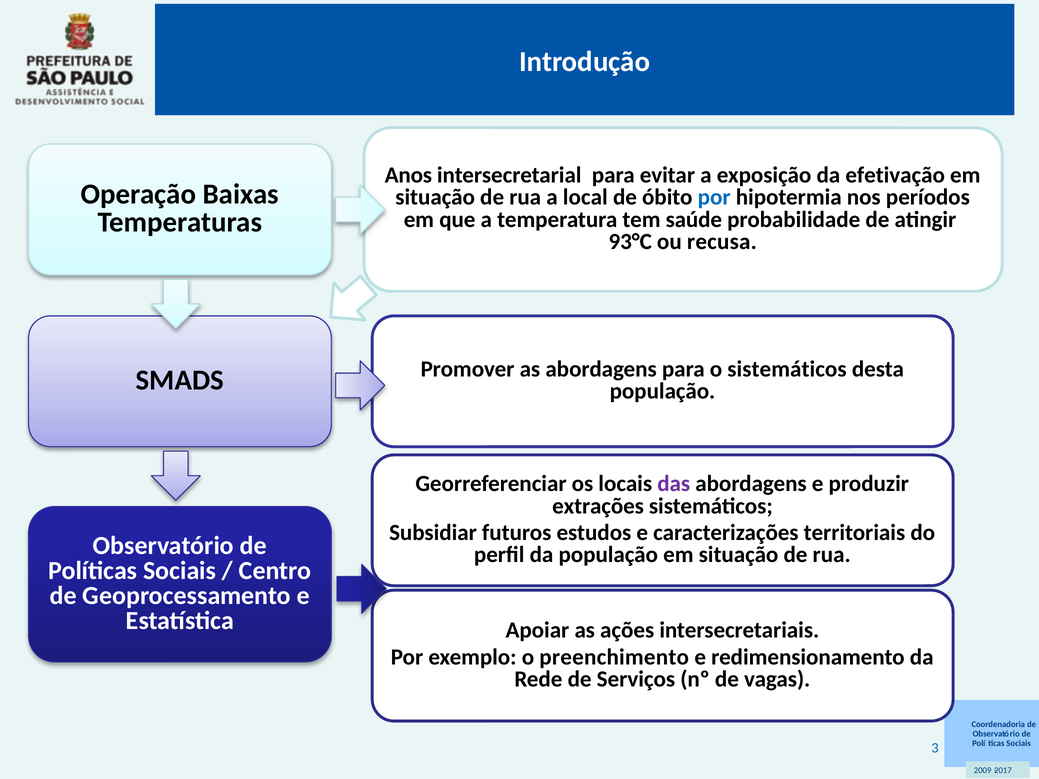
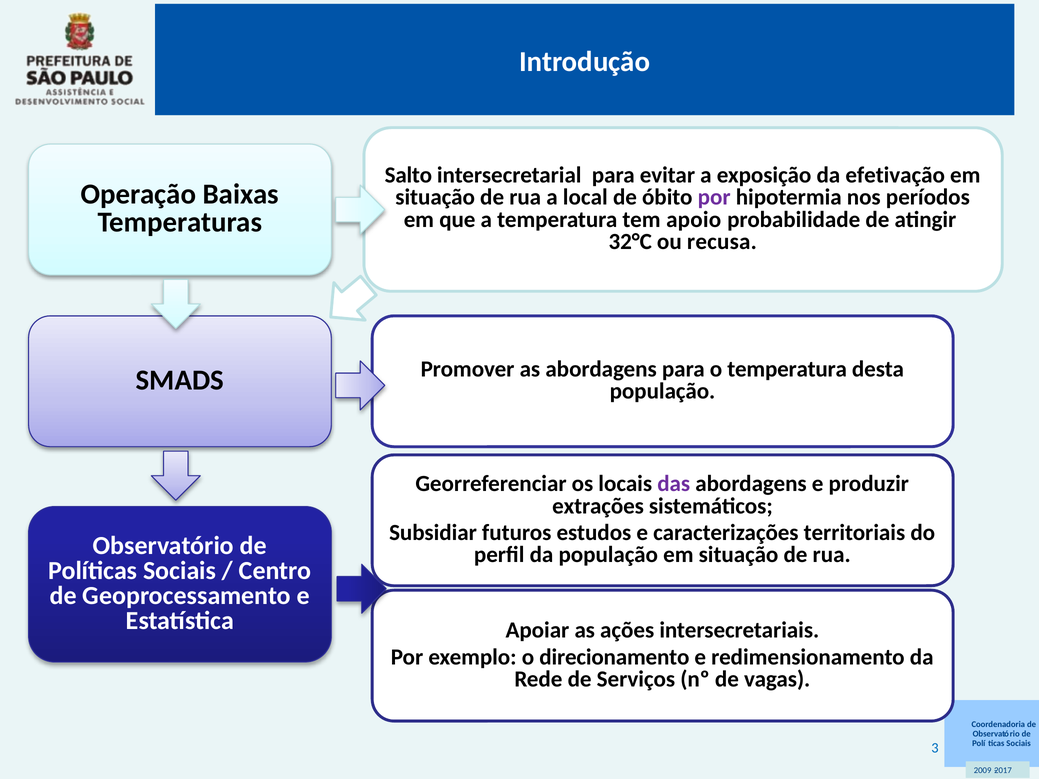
Anos: Anos -> Salto
por at (714, 197) colour: blue -> purple
saúde: saúde -> apoio
93°C: 93°C -> 32°C
o sistemáticos: sistemáticos -> temperatura
preenchimento: preenchimento -> direcionamento
